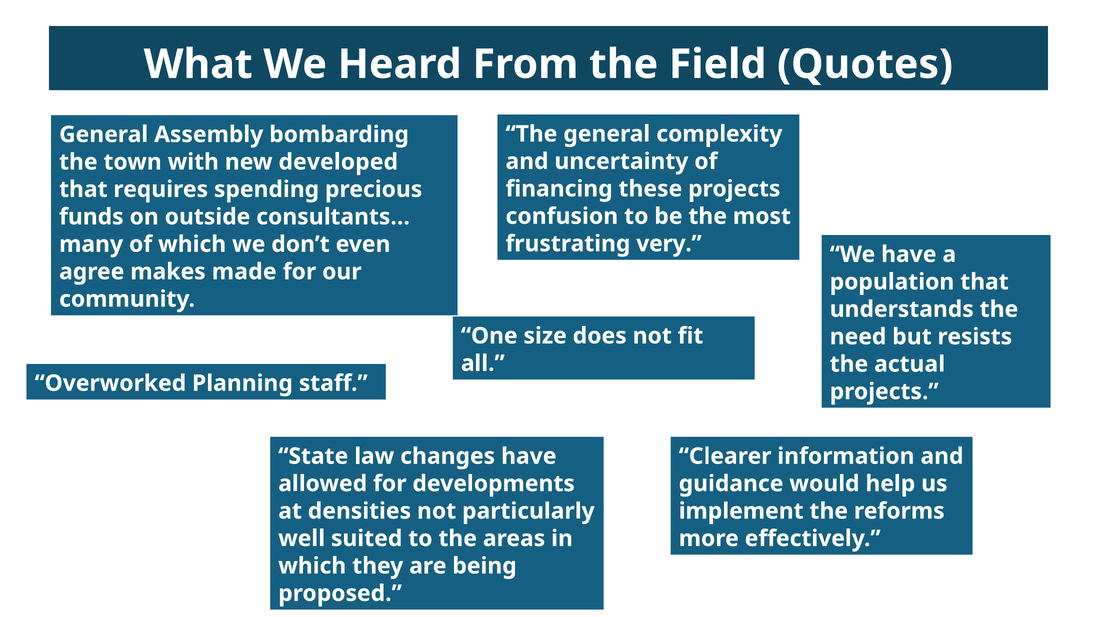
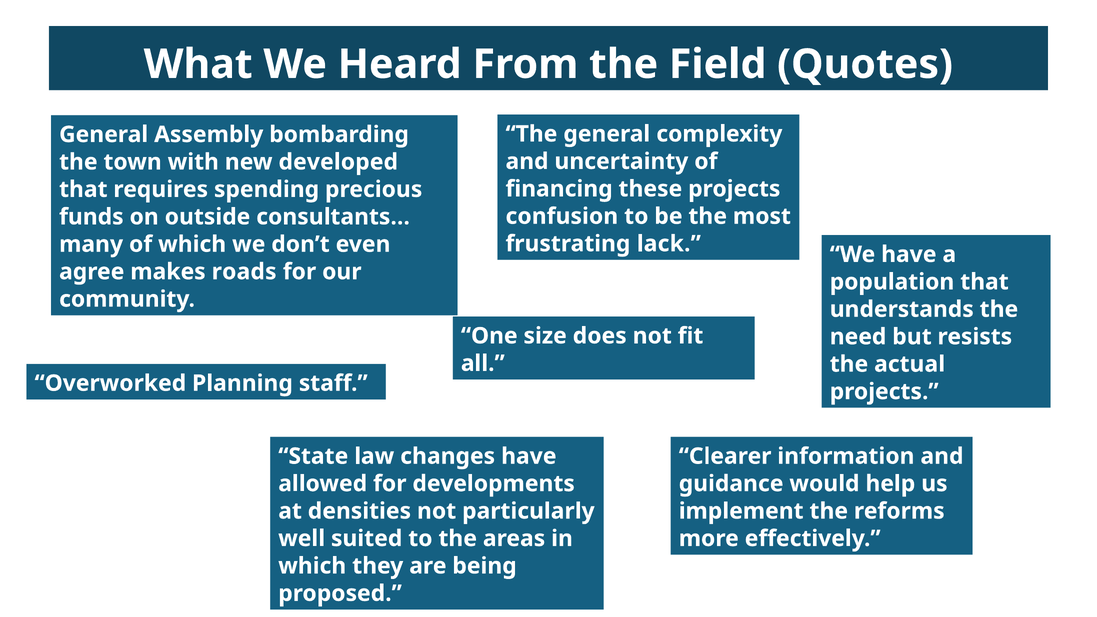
very: very -> lack
made: made -> roads
